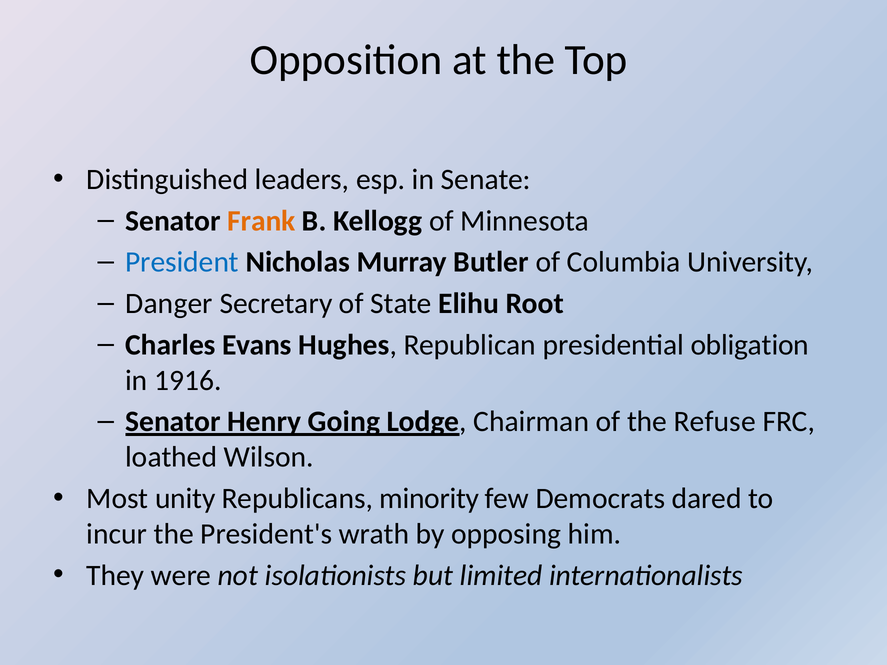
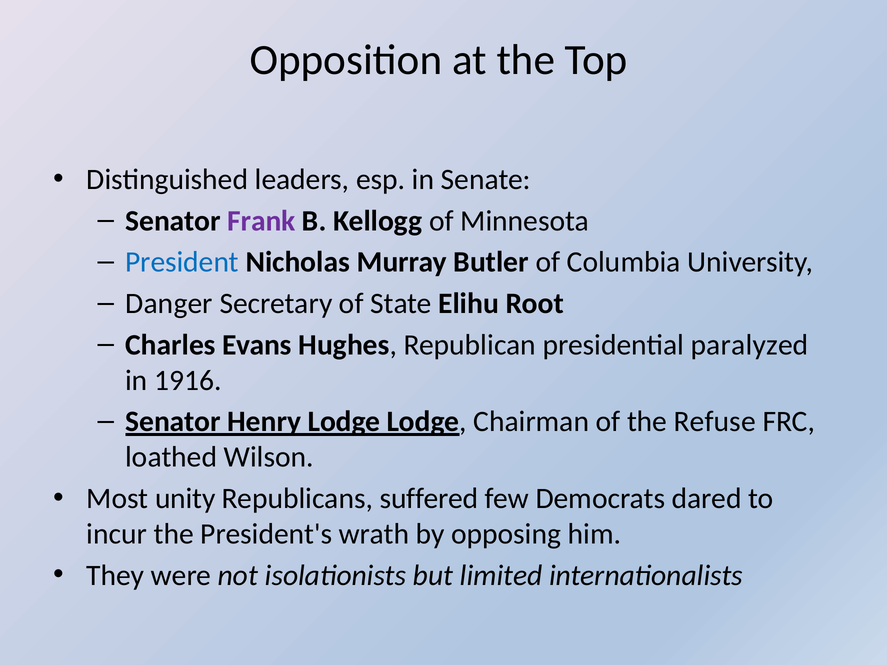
Frank colour: orange -> purple
obligation: obligation -> paralyzed
Henry Going: Going -> Lodge
minority: minority -> suffered
